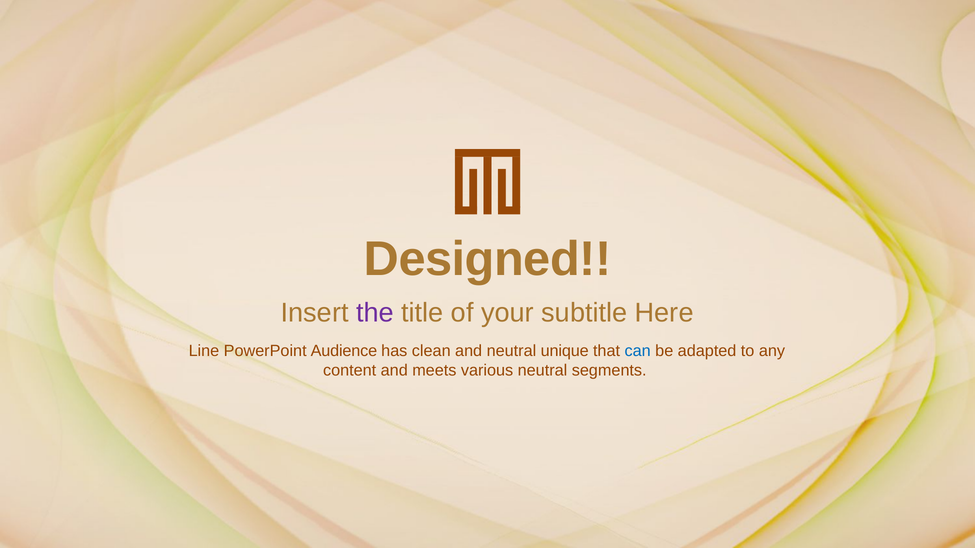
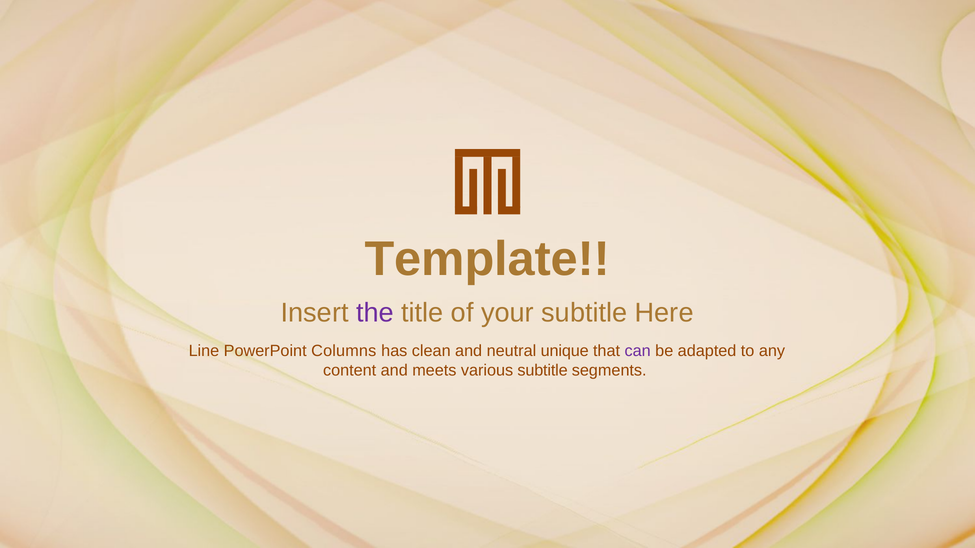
Designed: Designed -> Template
Audience: Audience -> Columns
can colour: blue -> purple
various neutral: neutral -> subtitle
